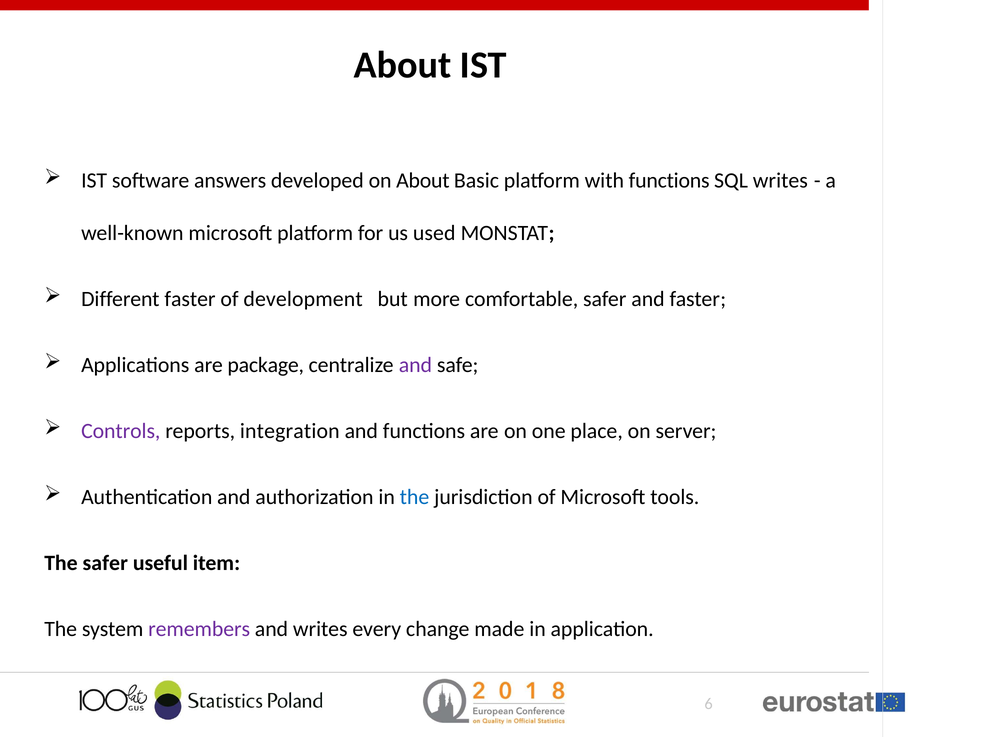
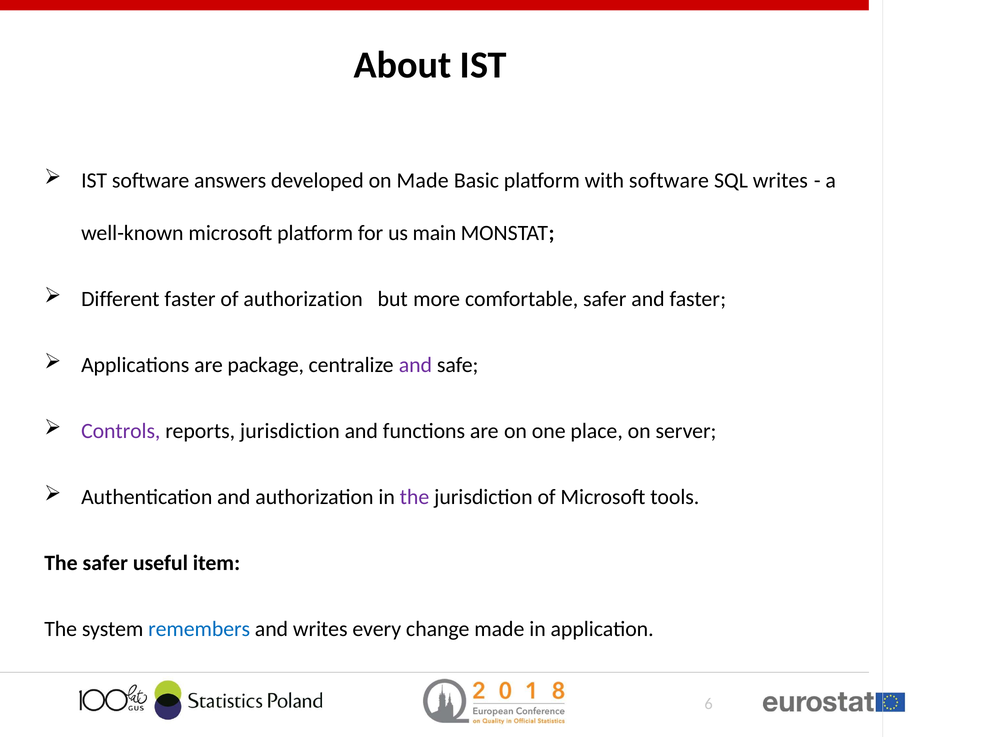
on About: About -> Made
with functions: functions -> software
used: used -> main
of development: development -> authorization
reports integration: integration -> jurisdiction
the at (414, 497) colour: blue -> purple
remembers colour: purple -> blue
